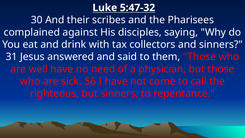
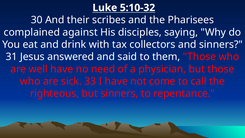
5:47-32: 5:47-32 -> 5:10-32
56: 56 -> 33
